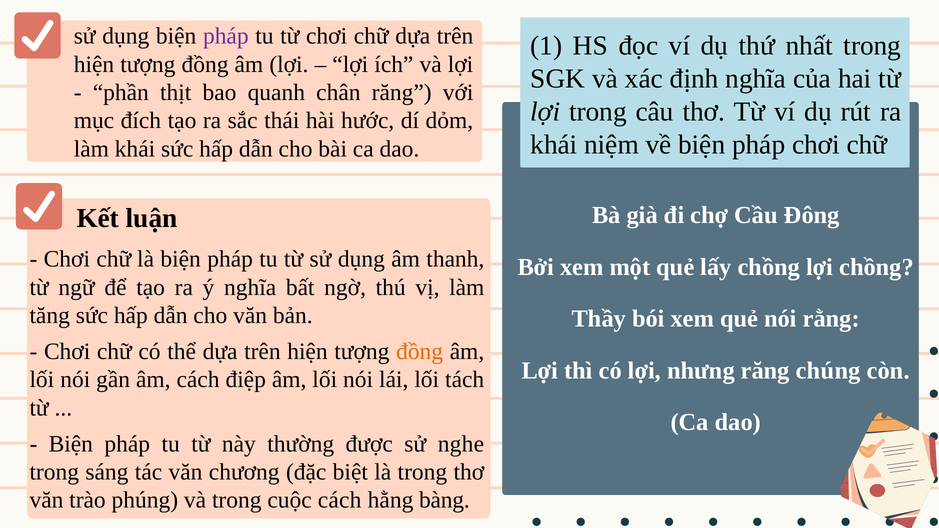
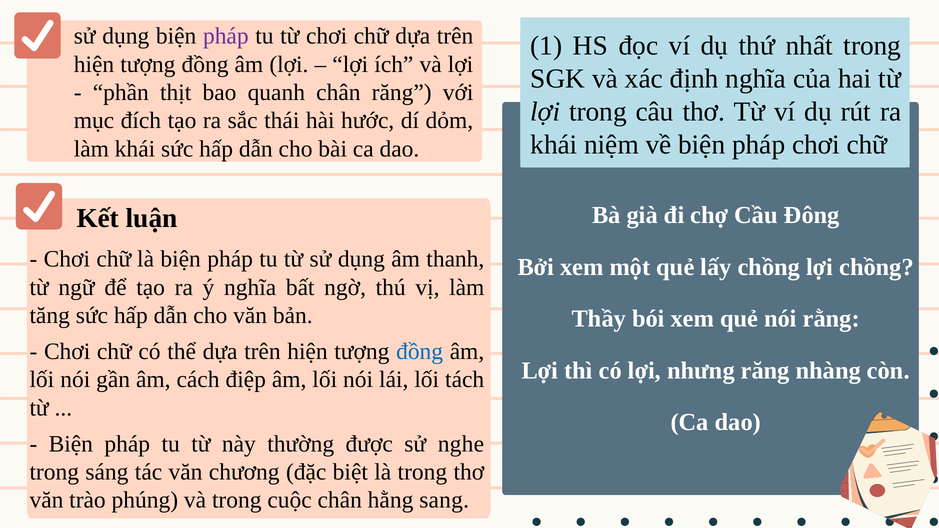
đồng at (420, 352) colour: orange -> blue
chúng: chúng -> nhàng
cuộc cách: cách -> chân
bàng: bàng -> sang
